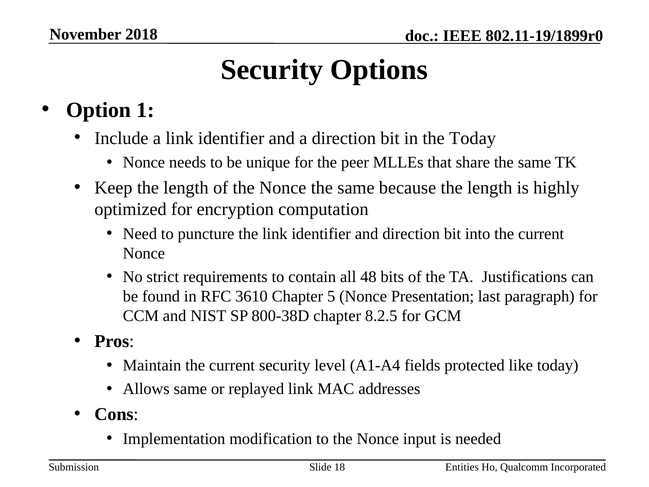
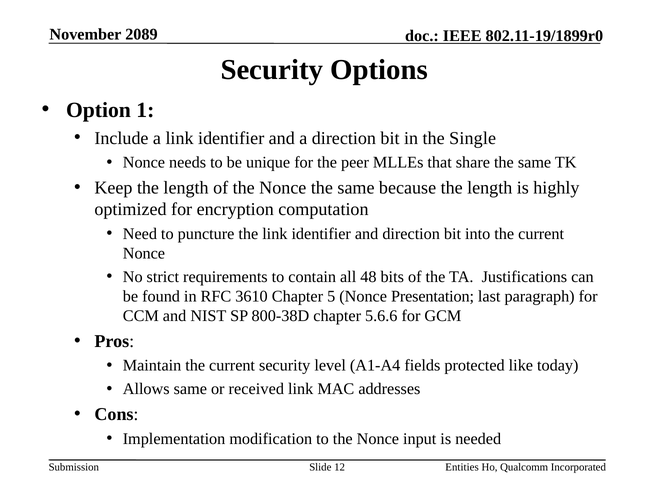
2018: 2018 -> 2089
the Today: Today -> Single
8.2.5: 8.2.5 -> 5.6.6
replayed: replayed -> received
18: 18 -> 12
